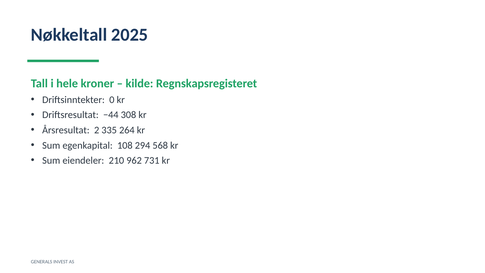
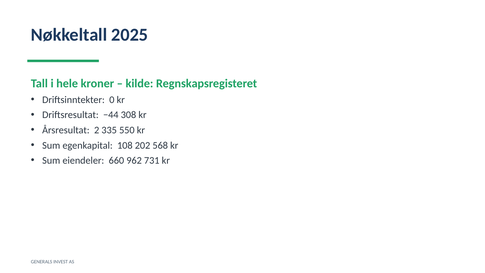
264: 264 -> 550
294: 294 -> 202
210: 210 -> 660
